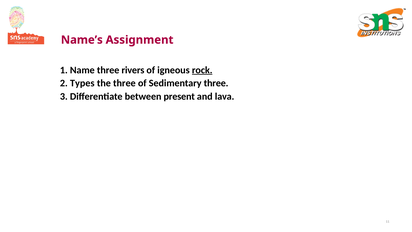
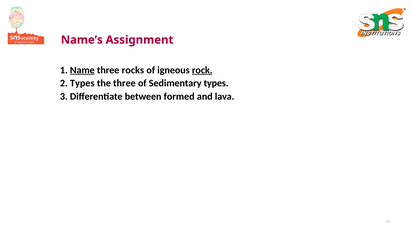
Name underline: none -> present
rivers: rivers -> rocks
Sedimentary three: three -> types
present: present -> formed
